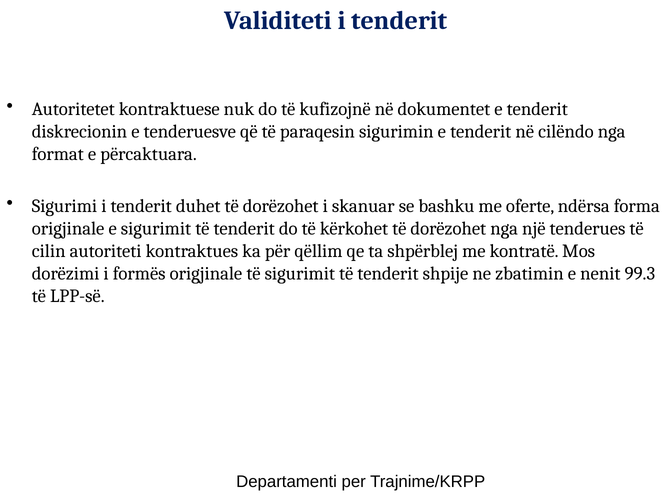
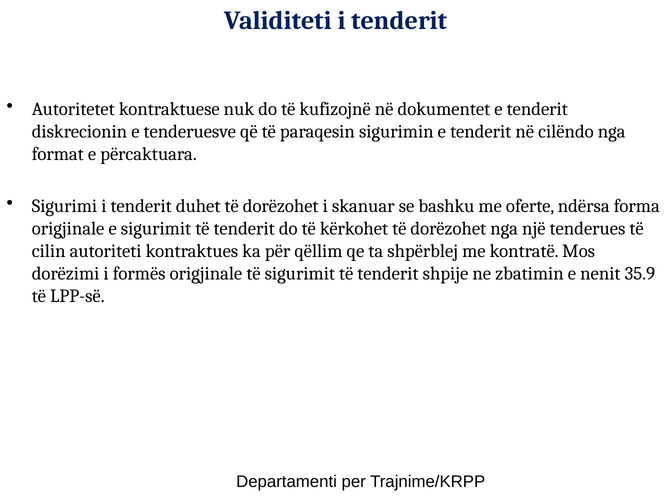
99.3: 99.3 -> 35.9
